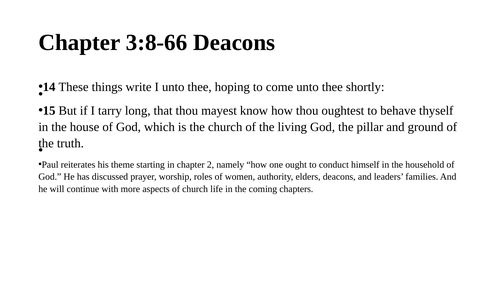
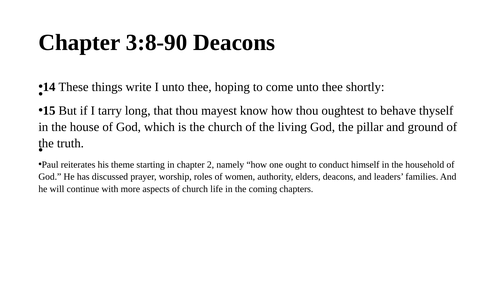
3:8-66: 3:8-66 -> 3:8-90
